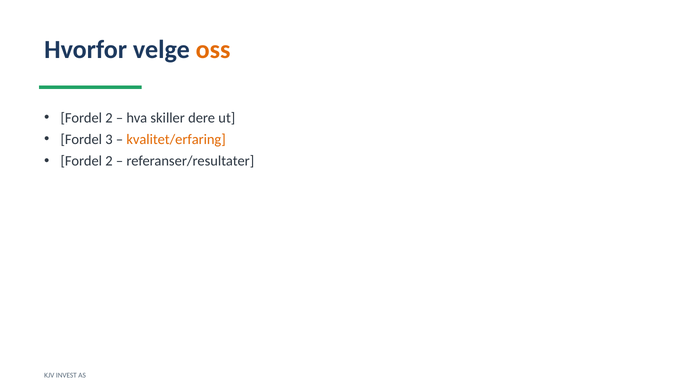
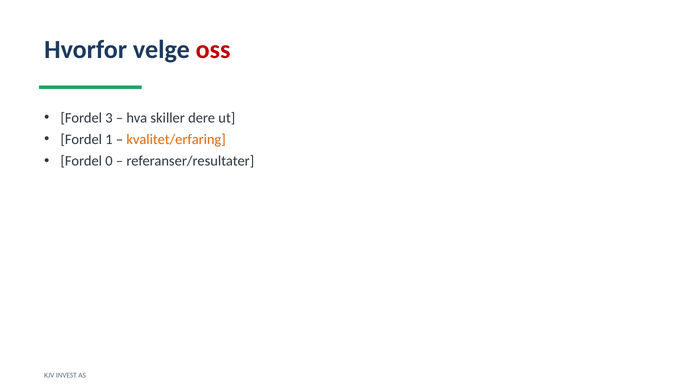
oss colour: orange -> red
2 at (109, 118): 2 -> 3
3: 3 -> 1
2 at (109, 161): 2 -> 0
